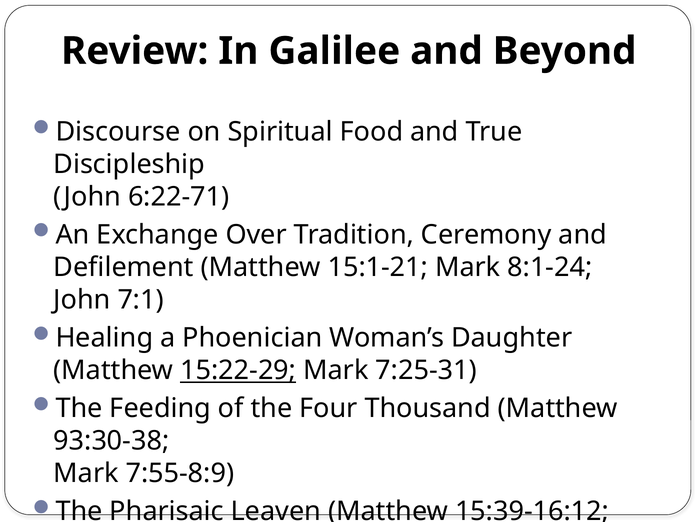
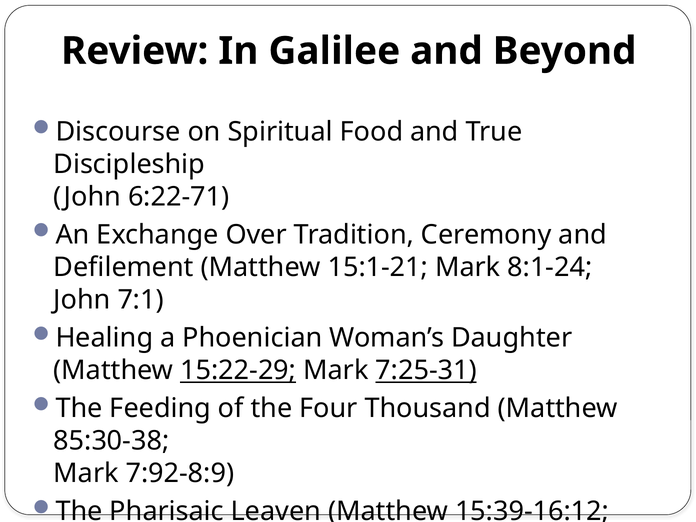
7:25-31 underline: none -> present
93:30-38: 93:30-38 -> 85:30-38
7:55-8:9: 7:55-8:9 -> 7:92-8:9
